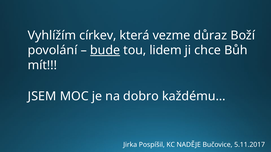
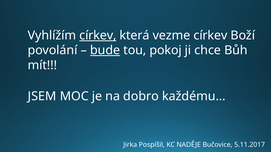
církev at (98, 36) underline: none -> present
vezme důraz: důraz -> církev
lidem: lidem -> pokoj
